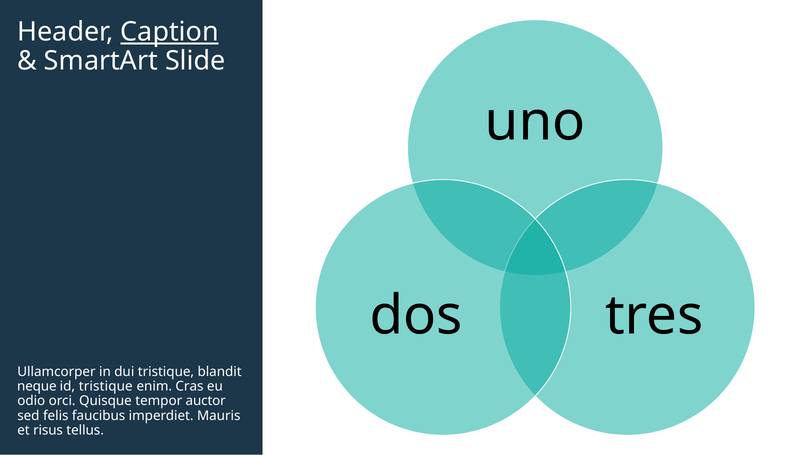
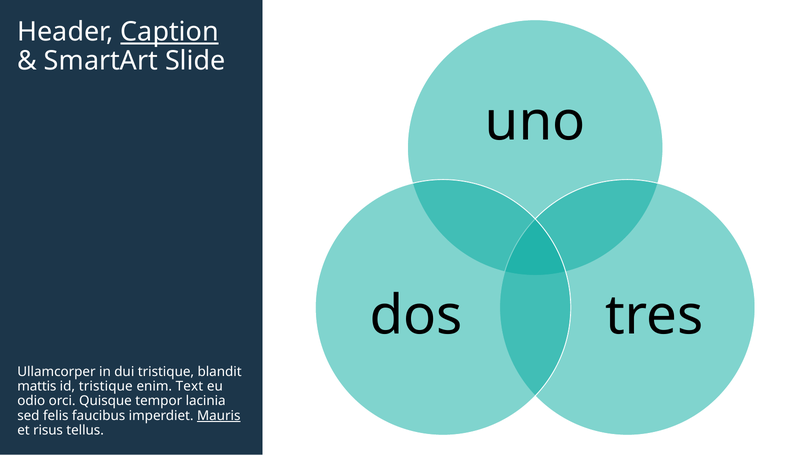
neque: neque -> mattis
Cras: Cras -> Text
auctor: auctor -> lacinia
Mauris underline: none -> present
